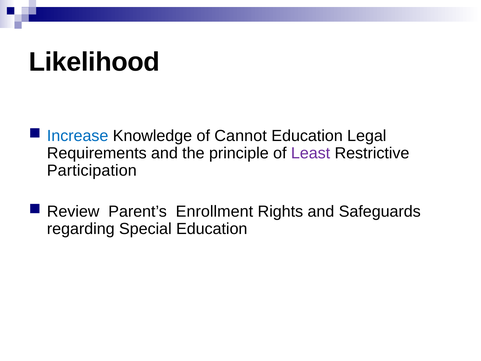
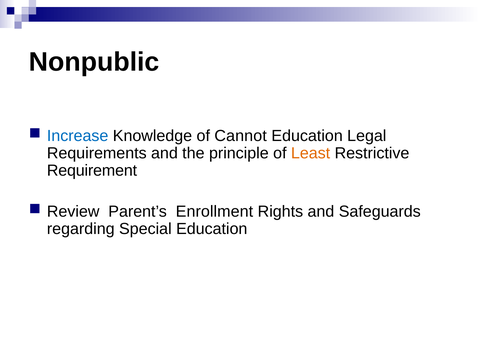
Likelihood: Likelihood -> Nonpublic
Least colour: purple -> orange
Participation: Participation -> Requirement
